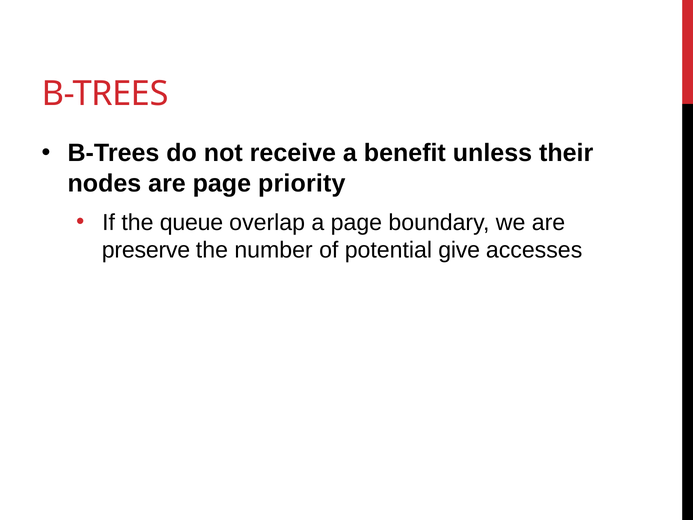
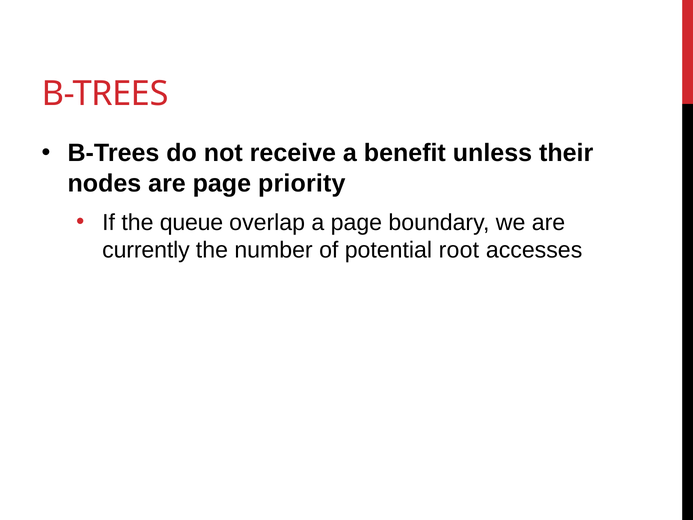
preserve: preserve -> currently
give: give -> root
